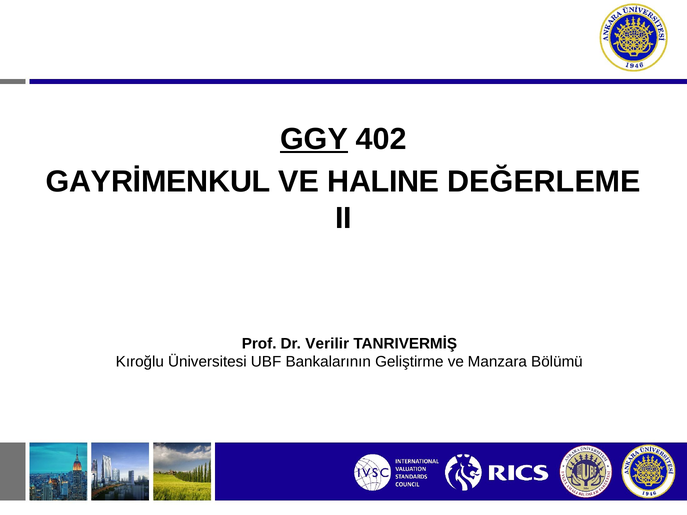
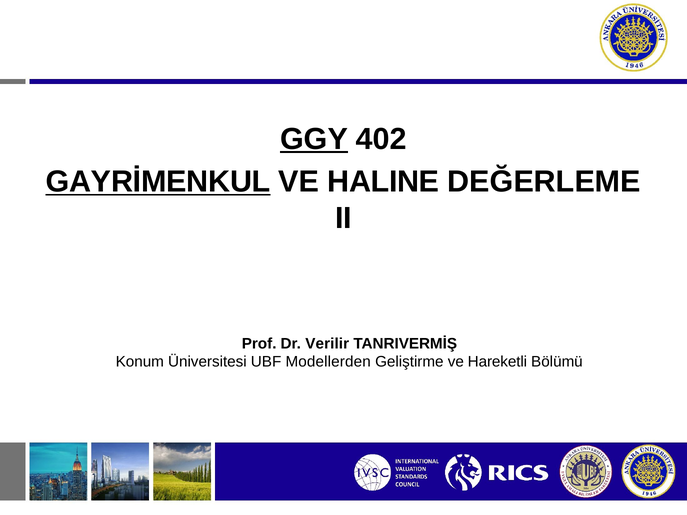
GAYRİMENKUL underline: none -> present
Kıroğlu: Kıroğlu -> Konum
Bankalarının: Bankalarının -> Modellerden
Manzara: Manzara -> Hareketli
